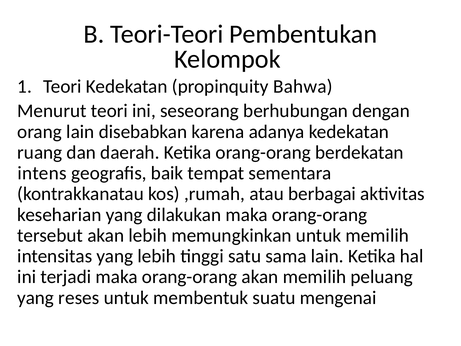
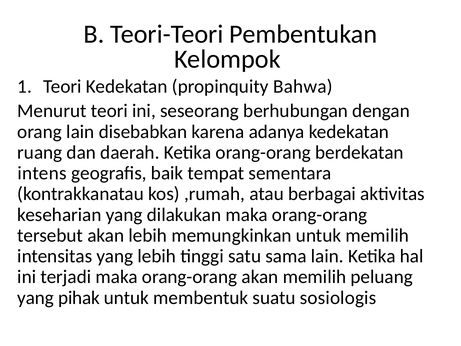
reses: reses -> pihak
mengenai: mengenai -> sosiologis
